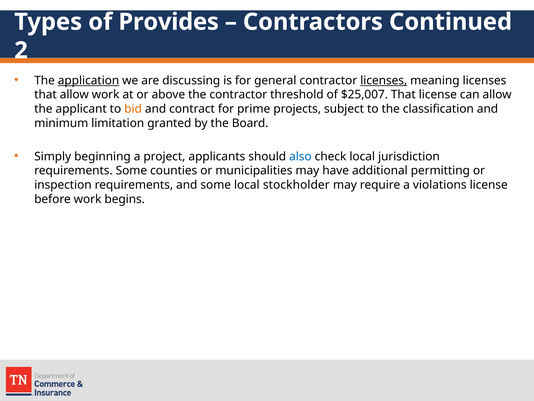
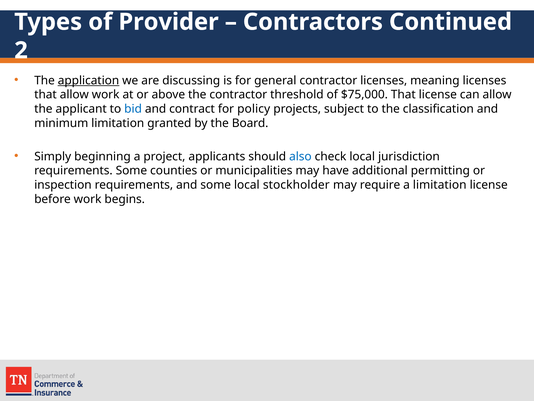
Provides: Provides -> Provider
licenses at (384, 80) underline: present -> none
$25,007: $25,007 -> $75,000
bid colour: orange -> blue
prime: prime -> policy
a violations: violations -> limitation
